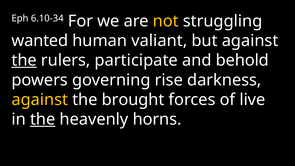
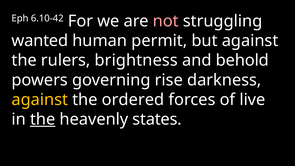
6.10-34: 6.10-34 -> 6.10-42
not colour: yellow -> pink
valiant: valiant -> permit
the at (24, 60) underline: present -> none
participate: participate -> brightness
brought: brought -> ordered
horns: horns -> states
